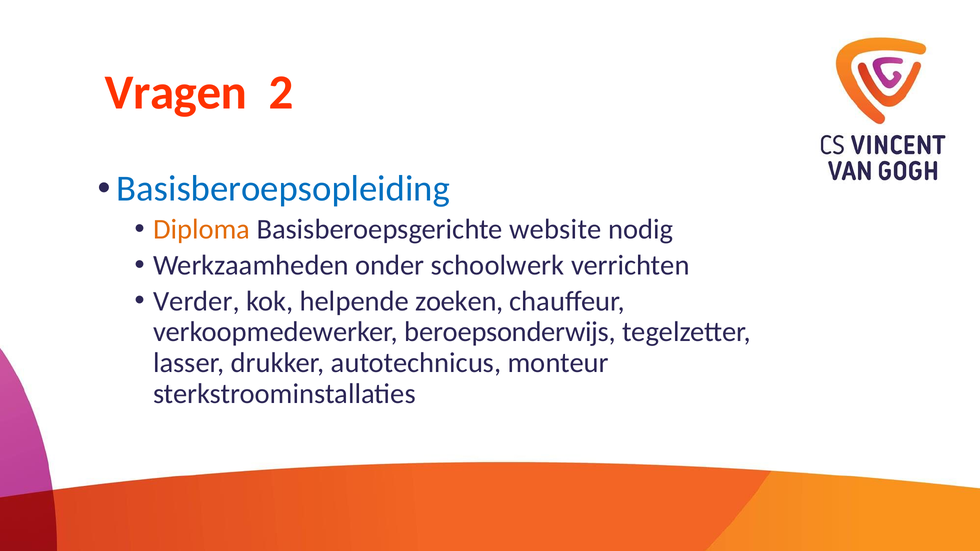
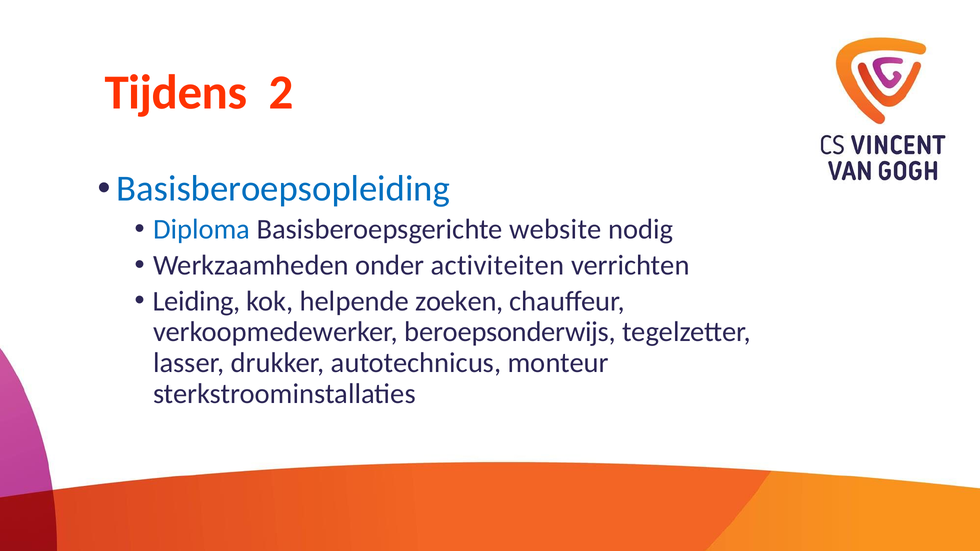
Vragen: Vragen -> Tijdens
Diploma colour: orange -> blue
schoolwerk: schoolwerk -> activiteiten
Verder: Verder -> Leiding
